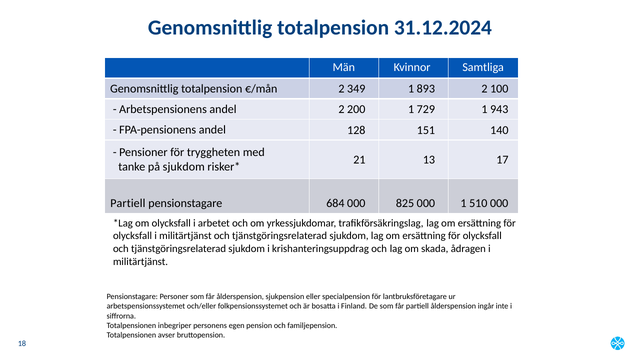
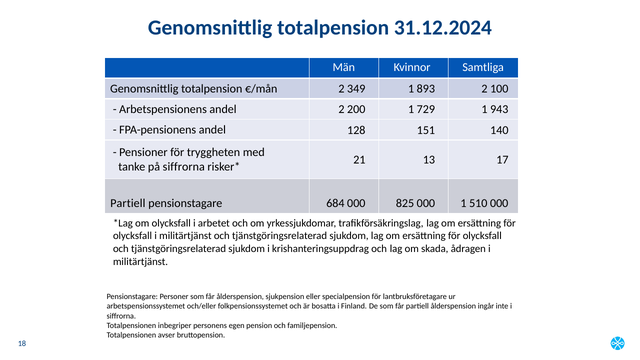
på sjukdom: sjukdom -> siffrorna
